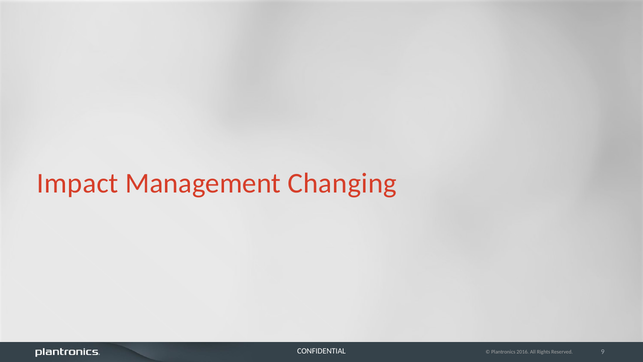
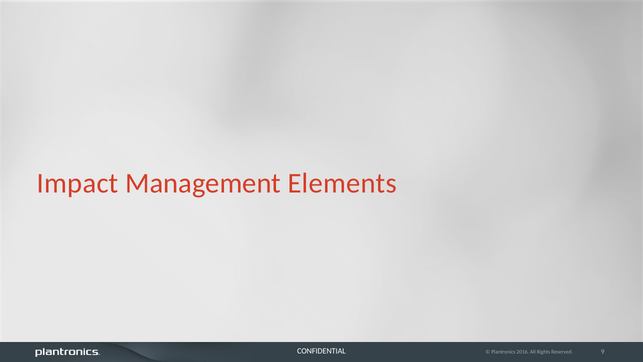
Changing: Changing -> Elements
